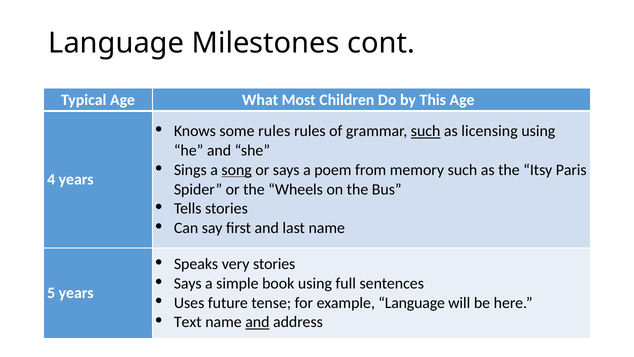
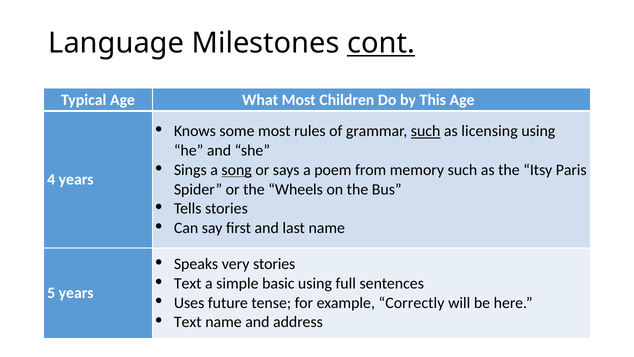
cont underline: none -> present
some rules: rules -> most
Says at (188, 283): Says -> Text
book: book -> basic
example Language: Language -> Correctly
and at (257, 322) underline: present -> none
